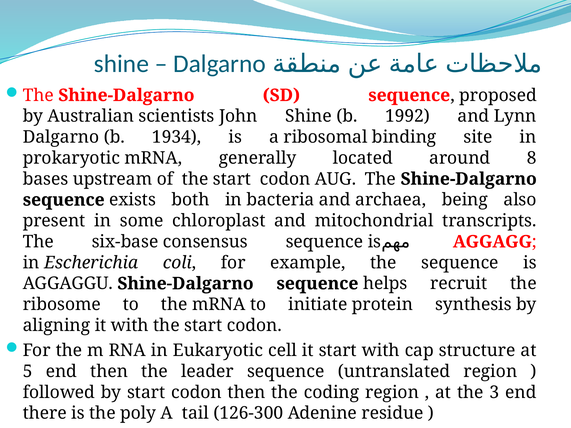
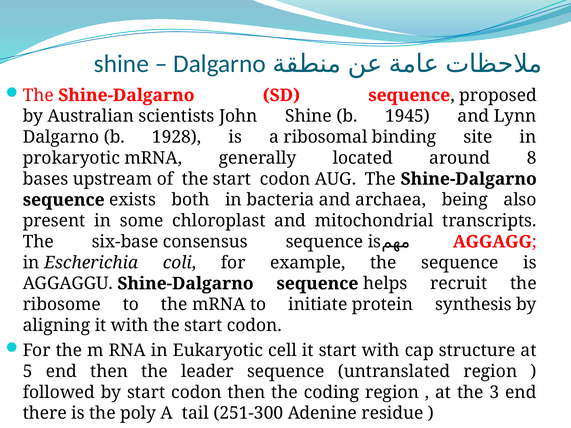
1992: 1992 -> 1945
1934: 1934 -> 1928
126-300: 126-300 -> 251-300
